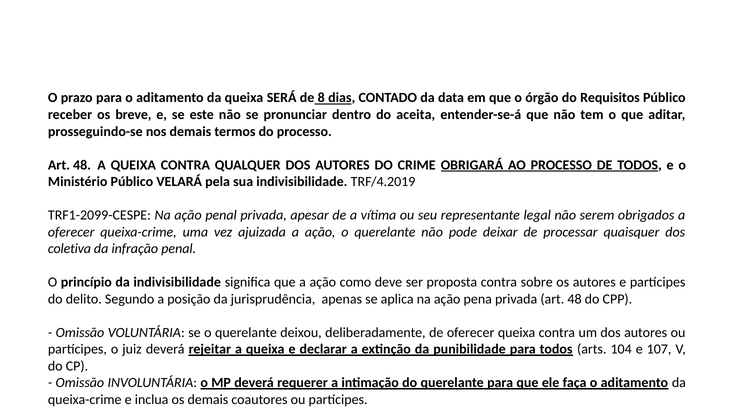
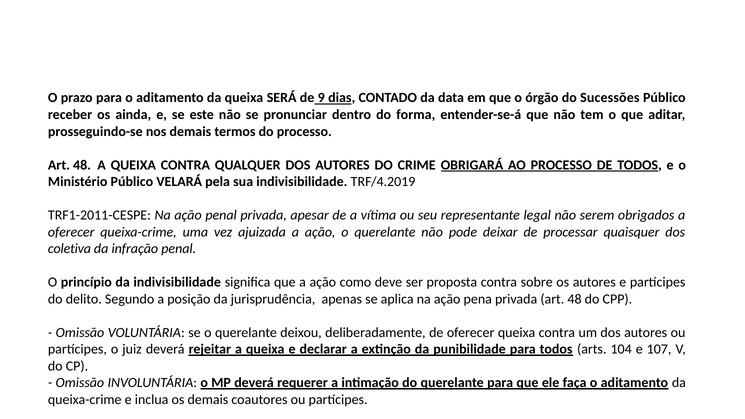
8: 8 -> 9
Requisitos: Requisitos -> Sucessões
breve: breve -> ainda
aceita: aceita -> forma
TRF1-2099-CESPE: TRF1-2099-CESPE -> TRF1-2011-CESPE
